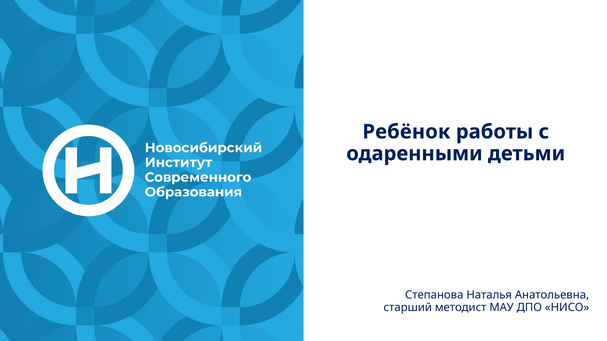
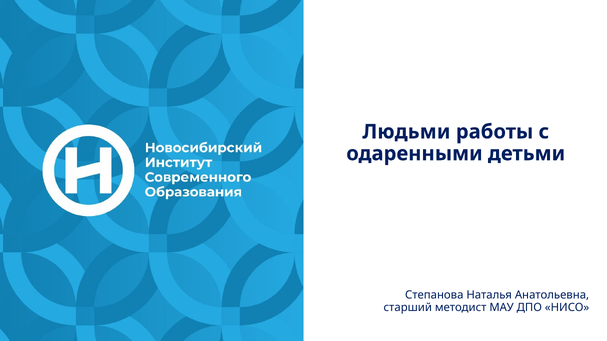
Ребёнок: Ребёнок -> Людьми
